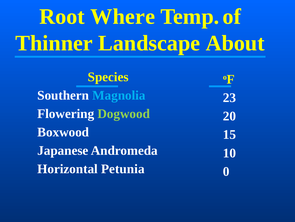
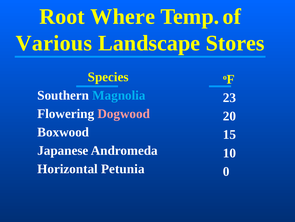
Thinner: Thinner -> Various
About: About -> Stores
Dogwood colour: light green -> pink
